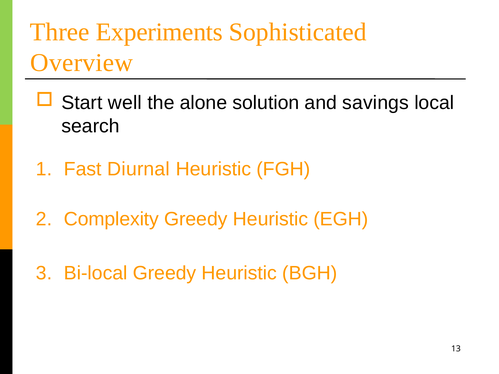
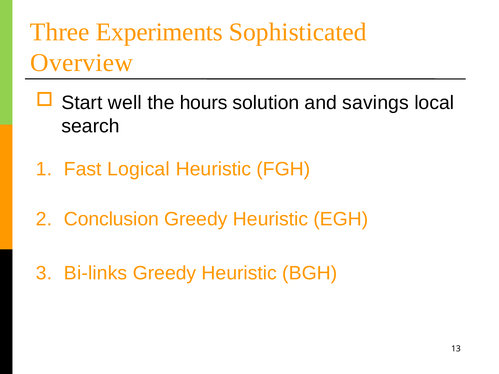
alone: alone -> hours
Diurnal: Diurnal -> Logical
Complexity: Complexity -> Conclusion
Bi-local: Bi-local -> Bi-links
